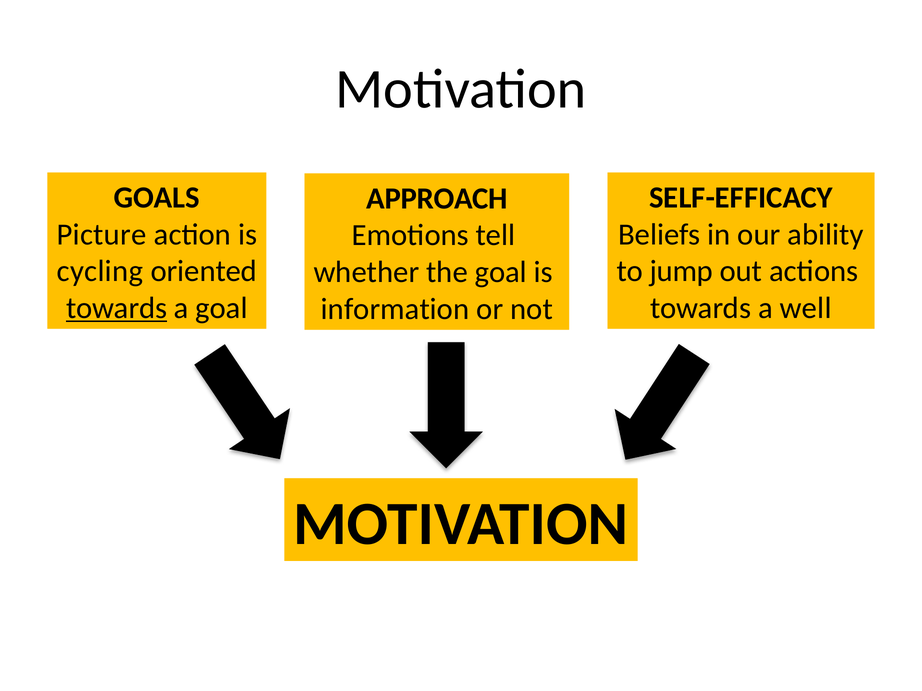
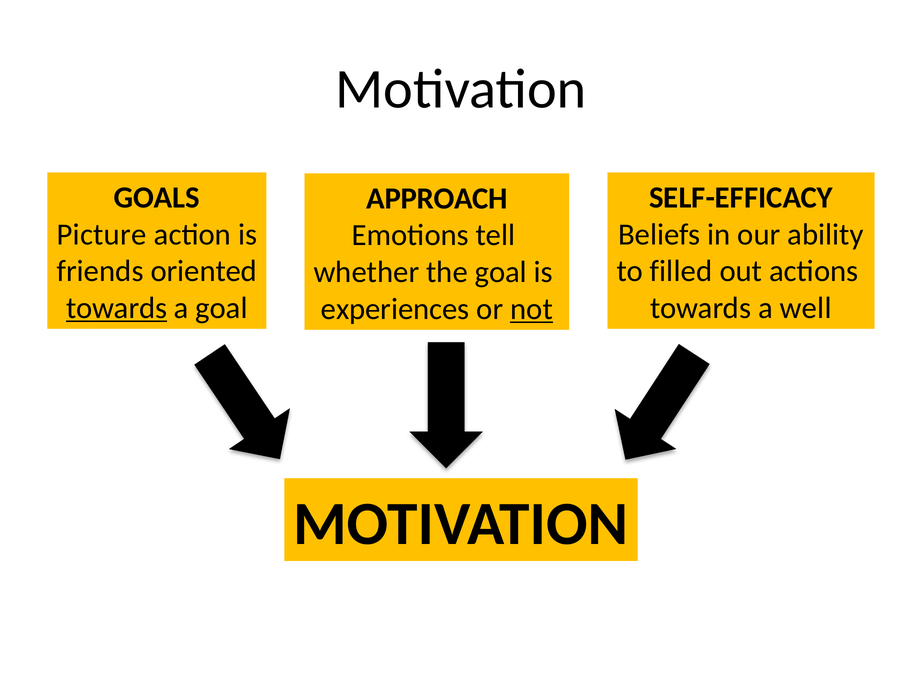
cycling: cycling -> friends
jump: jump -> filled
information: information -> experiences
not underline: none -> present
